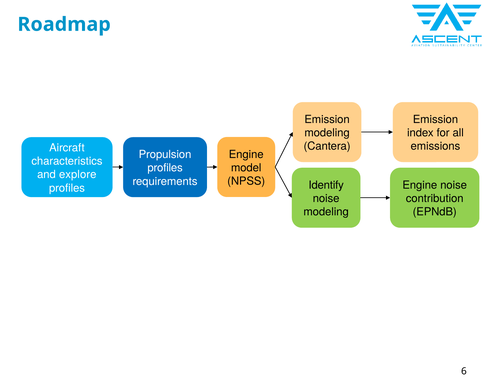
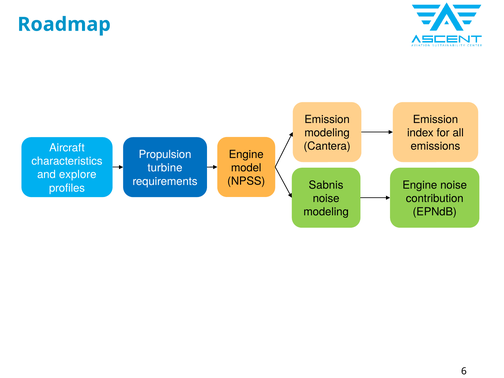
profiles at (165, 168): profiles -> turbine
Identify: Identify -> Sabnis
